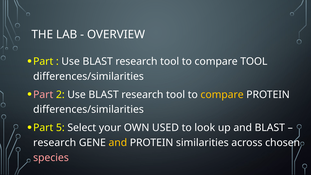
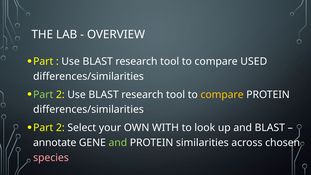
compare TOOL: TOOL -> USED
Part at (43, 95) colour: pink -> light green
5 at (60, 128): 5 -> 2
USED: USED -> WITH
research at (55, 143): research -> annotate
and at (118, 143) colour: yellow -> light green
